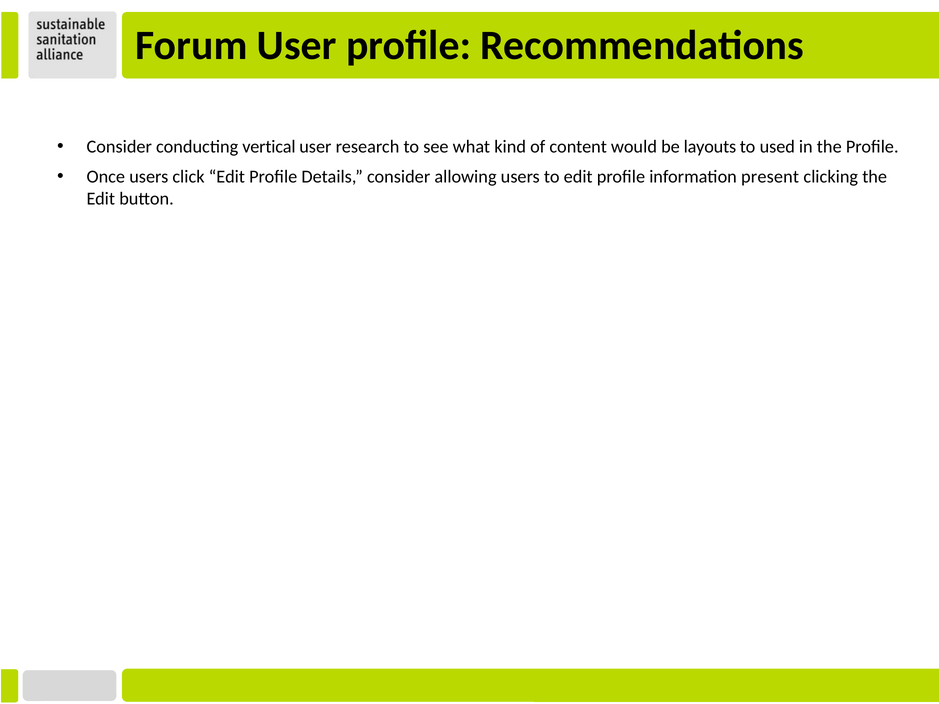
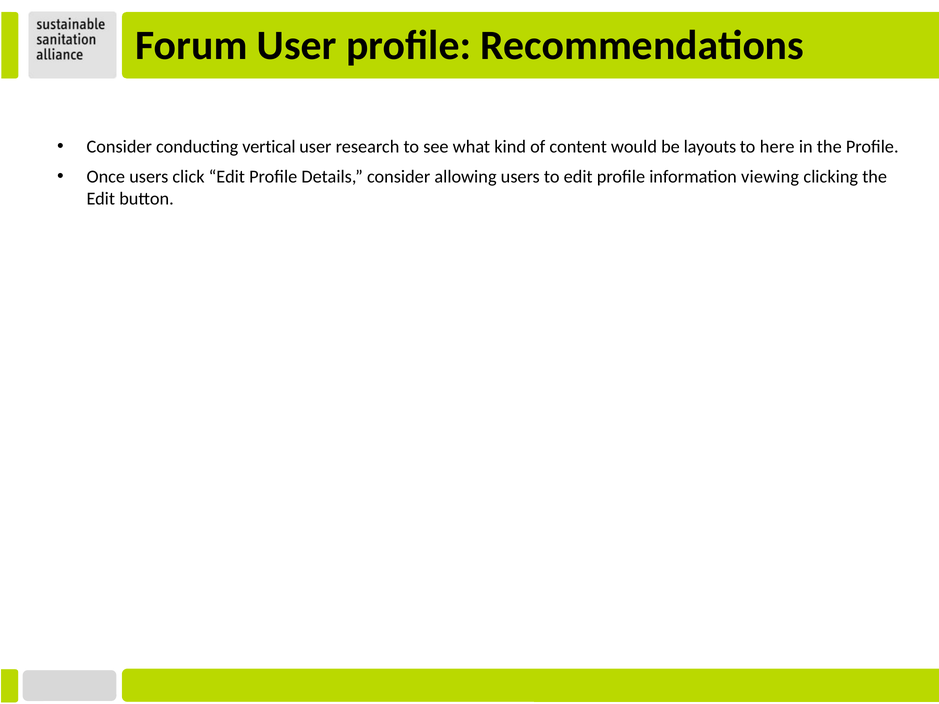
used: used -> here
present: present -> viewing
